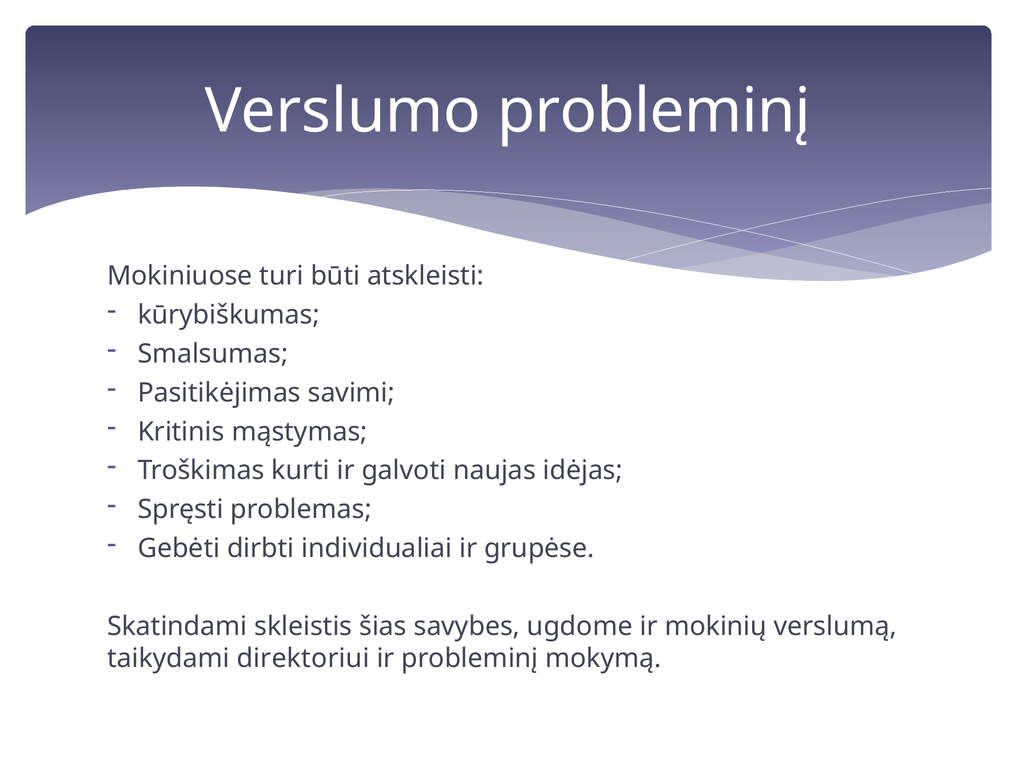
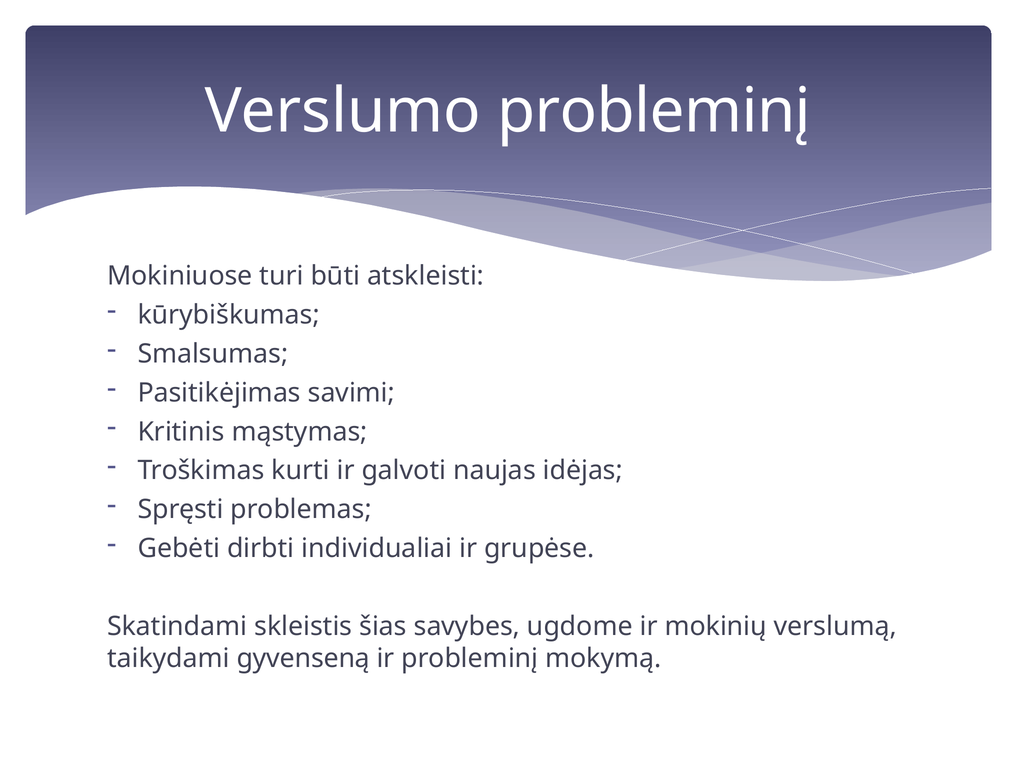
direktoriui: direktoriui -> gyvenseną
